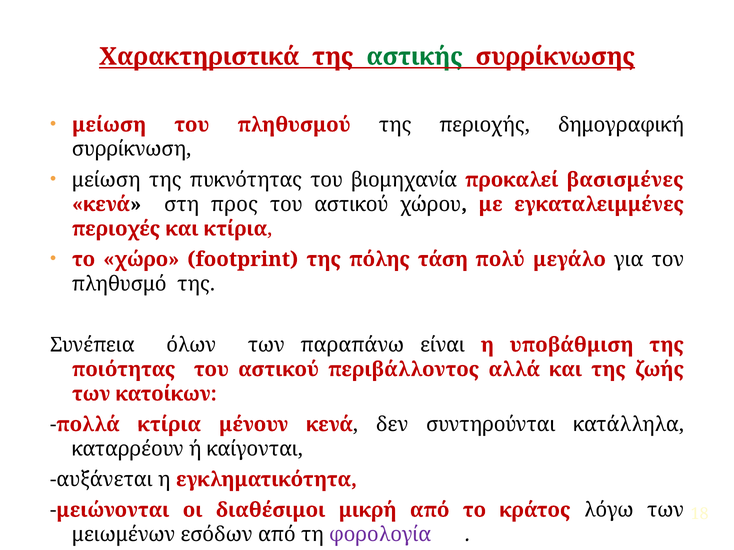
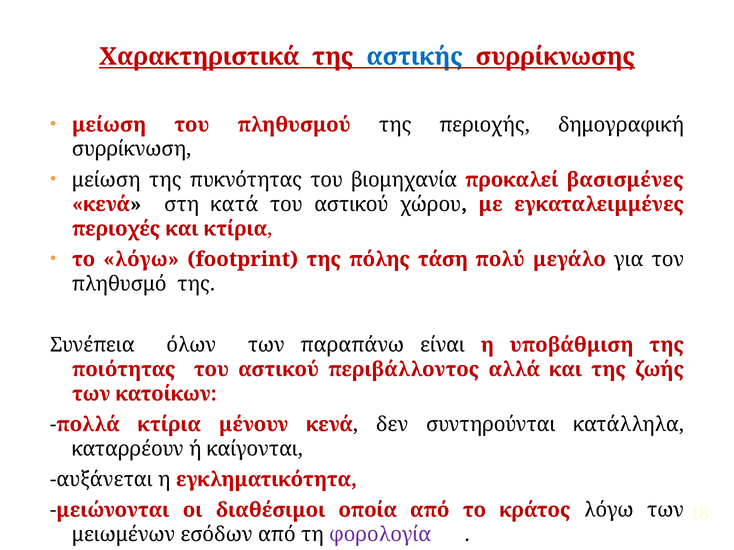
αστικής colour: green -> blue
προς: προς -> κατά
το χώρο: χώρο -> λόγω
μικρή: μικρή -> οποία
